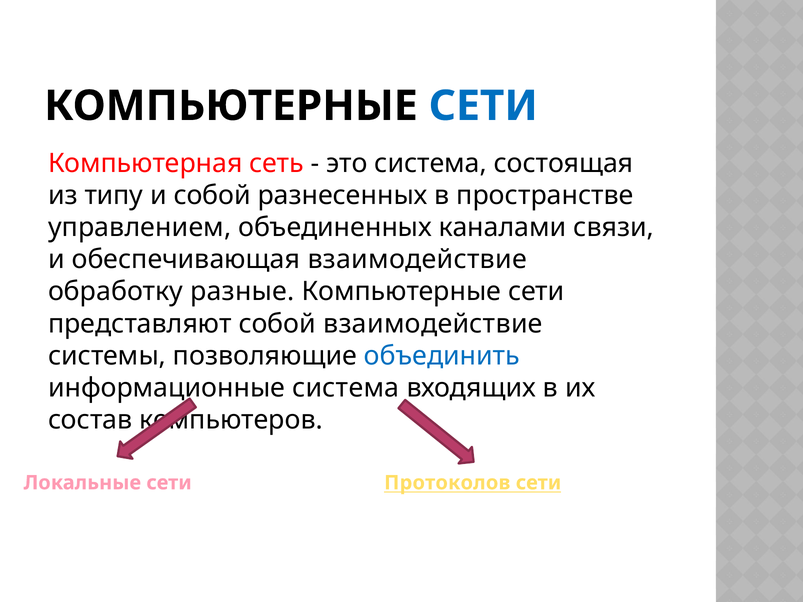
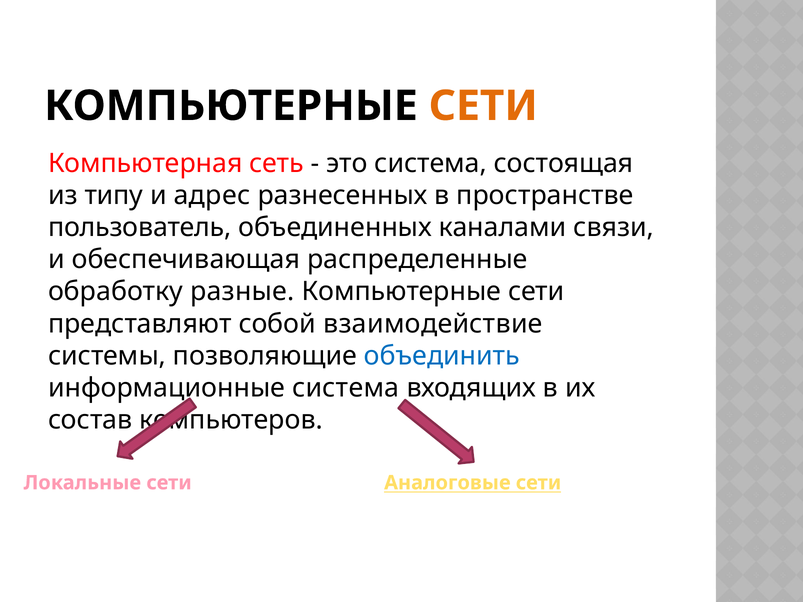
СЕТИ at (483, 106) colour: blue -> orange
и собой: собой -> адрес
управлением: управлением -> пользователь
обеспечивающая взаимодействие: взаимодействие -> распределенные
Протоколов: Протоколов -> Аналоговые
